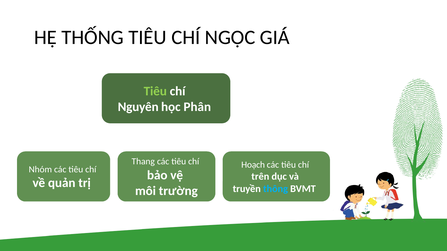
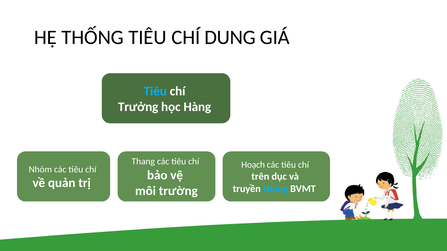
NGỌC: NGỌC -> DUNG
Tiêu at (155, 91) colour: light green -> light blue
Nguyên: Nguyên -> Trưởng
Phân: Phân -> Hàng
